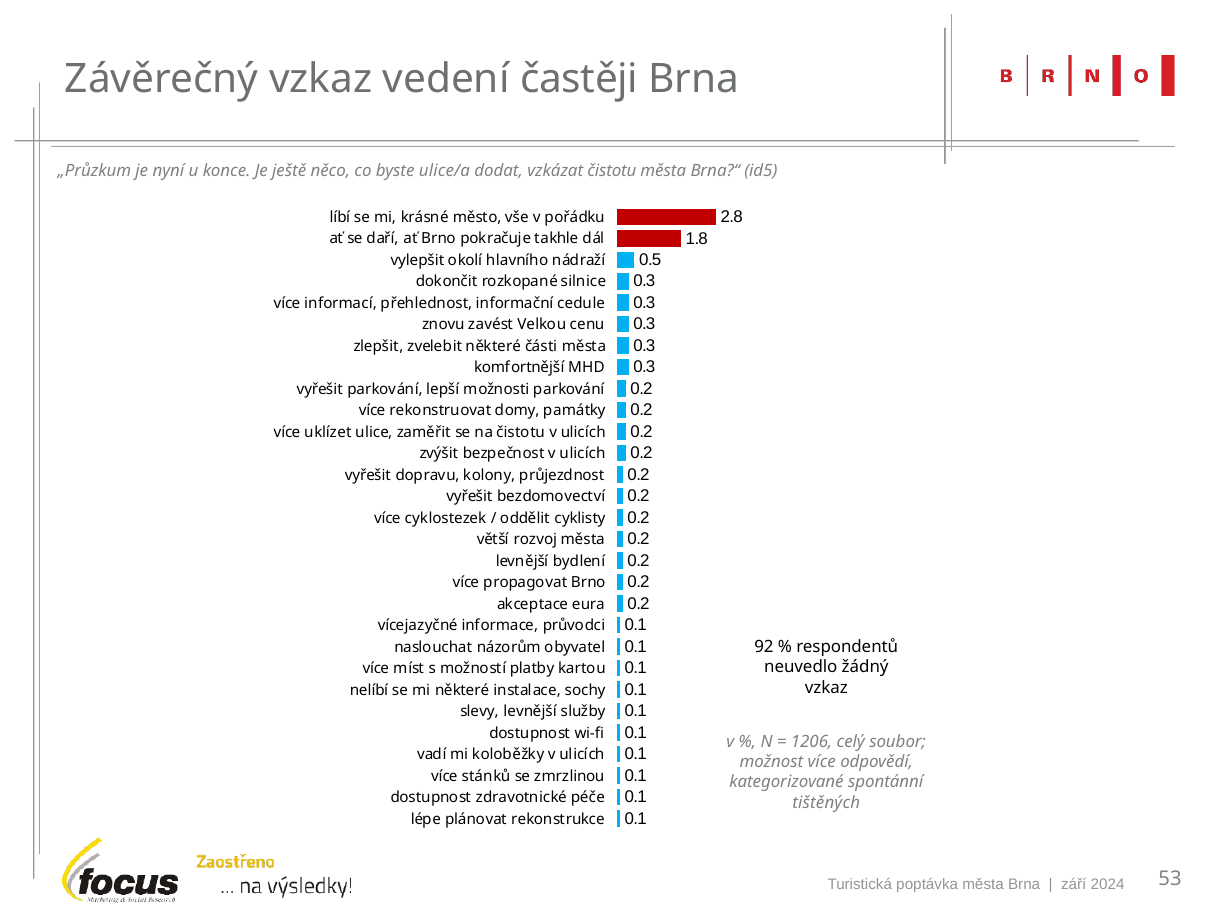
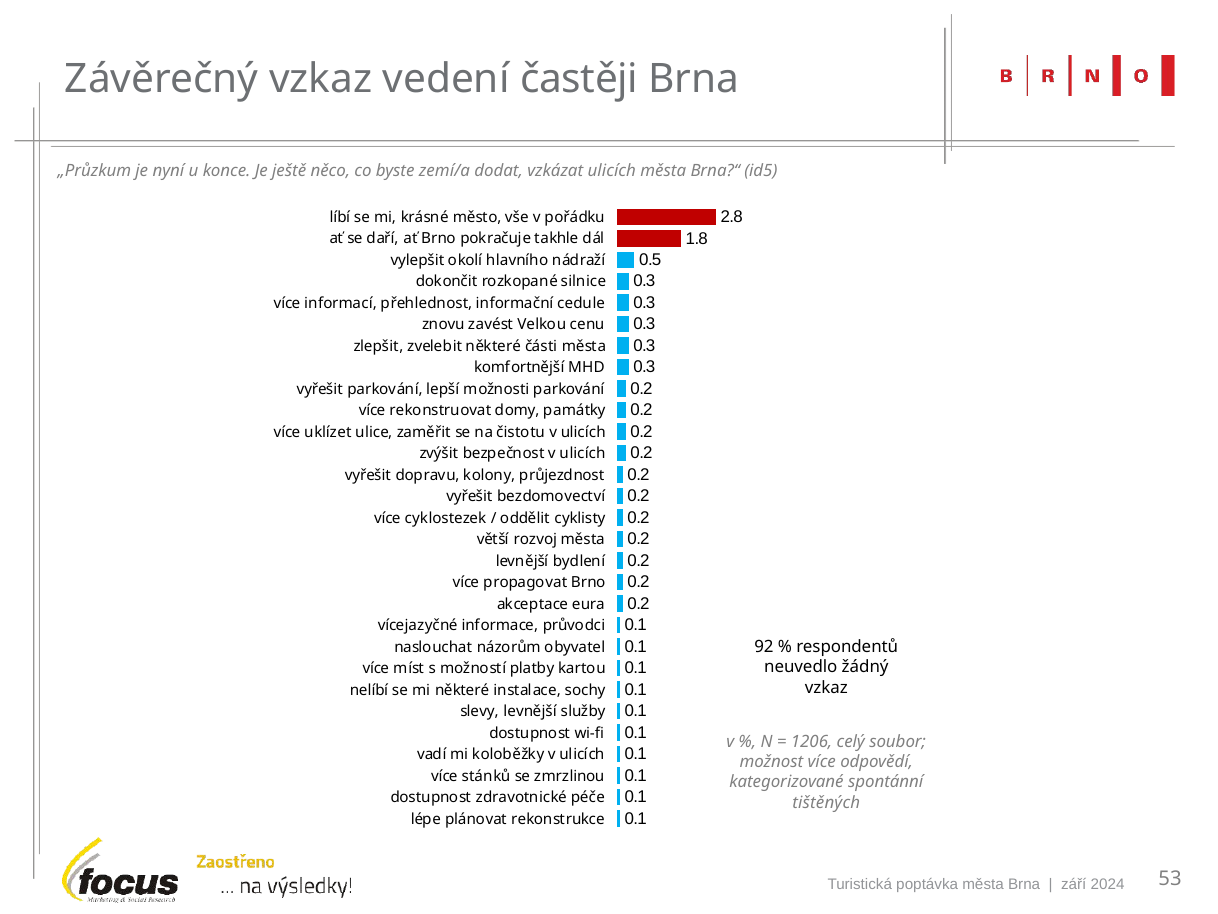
ulice/a: ulice/a -> zemí/a
vzkázat čistotu: čistotu -> ulicích
